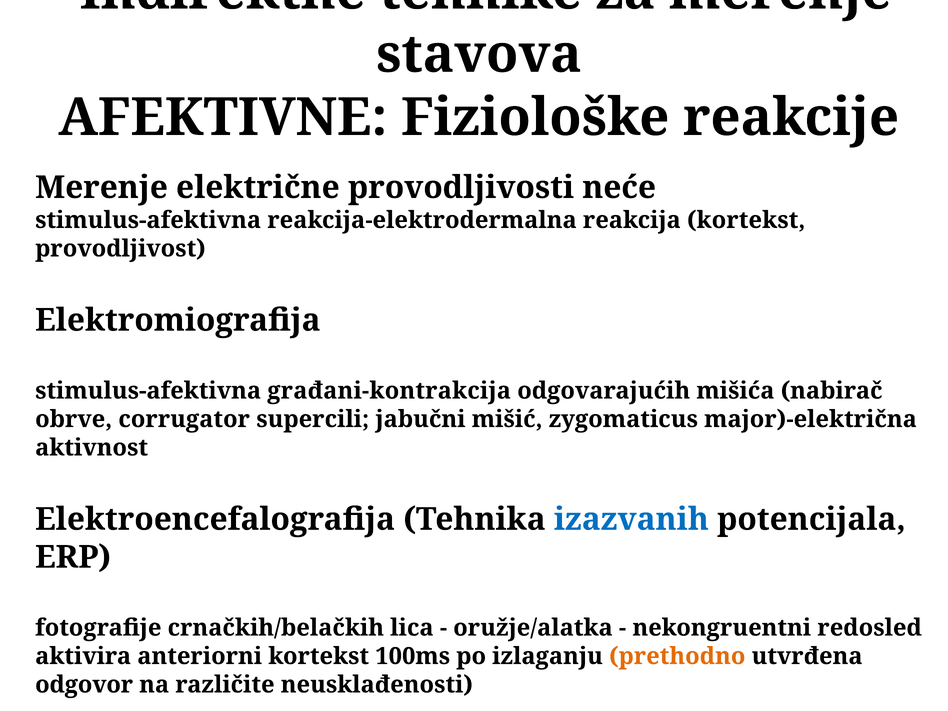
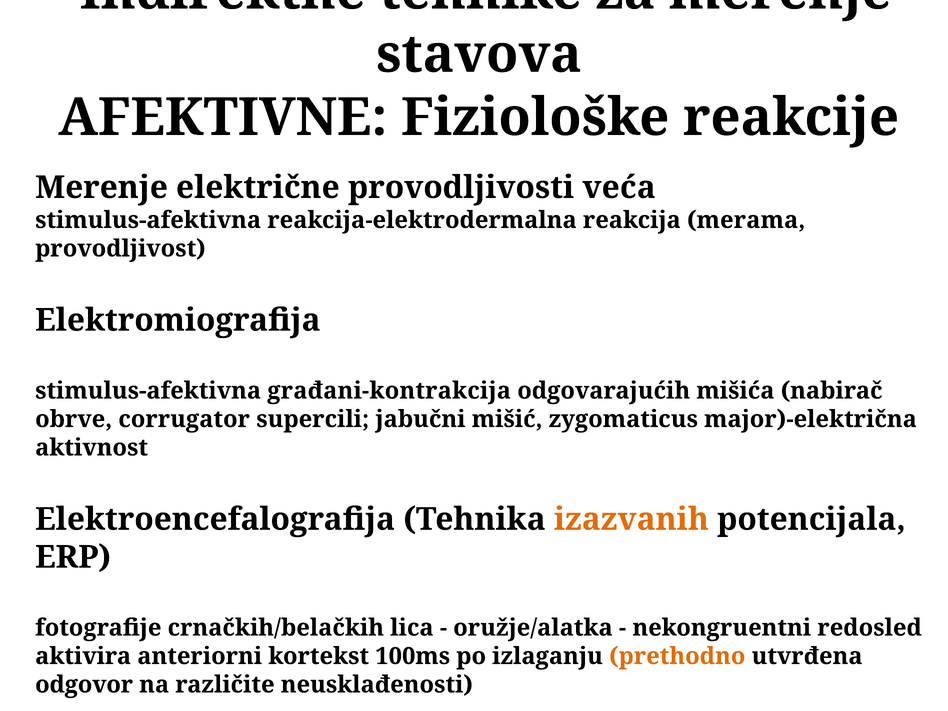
neće: neće -> veća
reakcija kortekst: kortekst -> merama
izazvanih colour: blue -> orange
